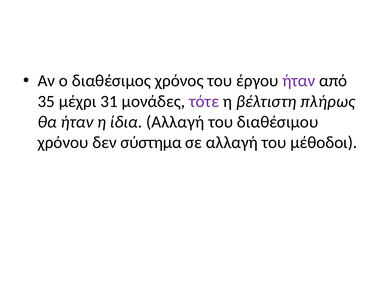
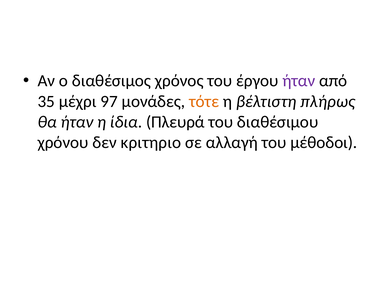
31: 31 -> 97
τότε colour: purple -> orange
ίδια Αλλαγή: Αλλαγή -> Πλευρά
σύστημα: σύστημα -> κριτηριο
